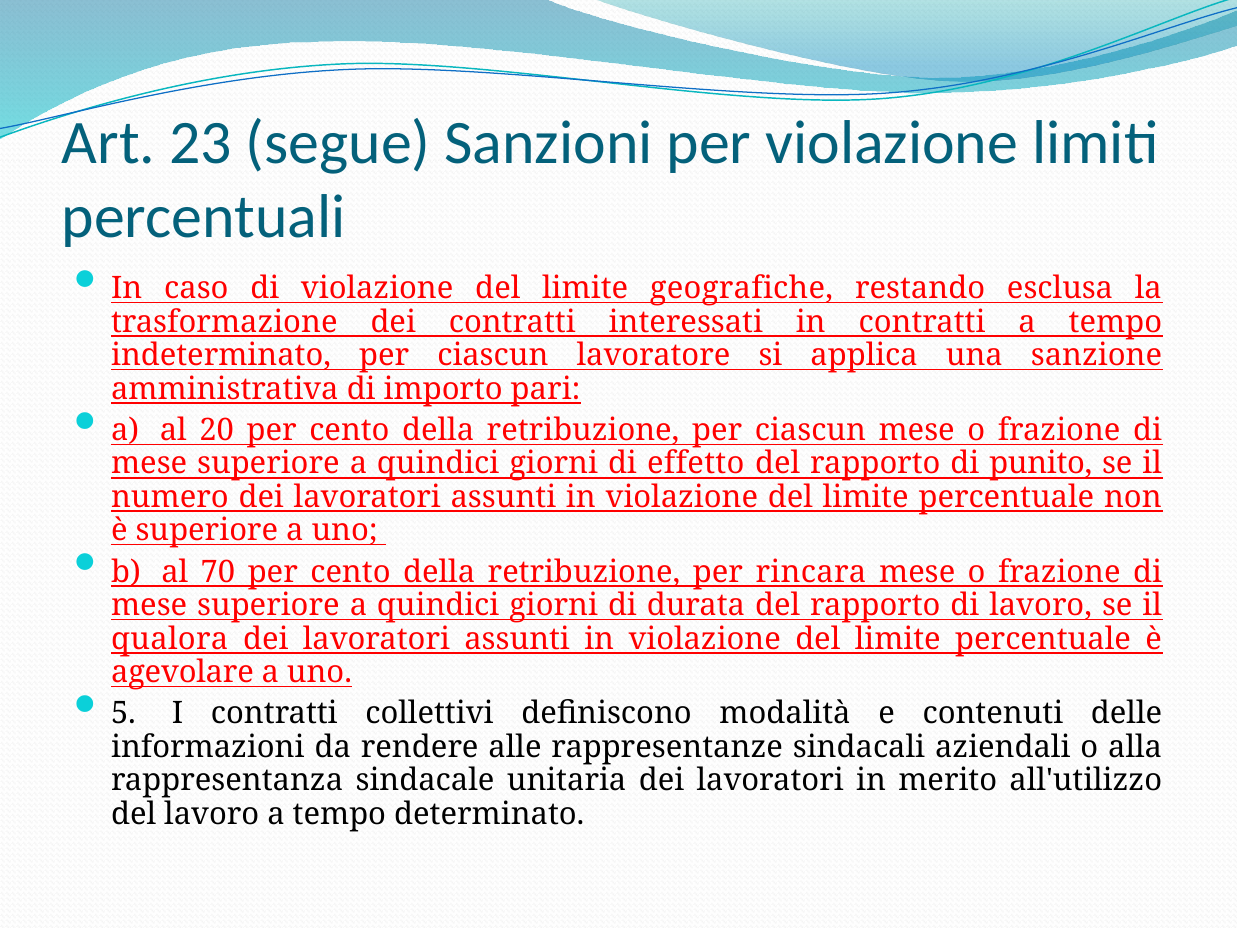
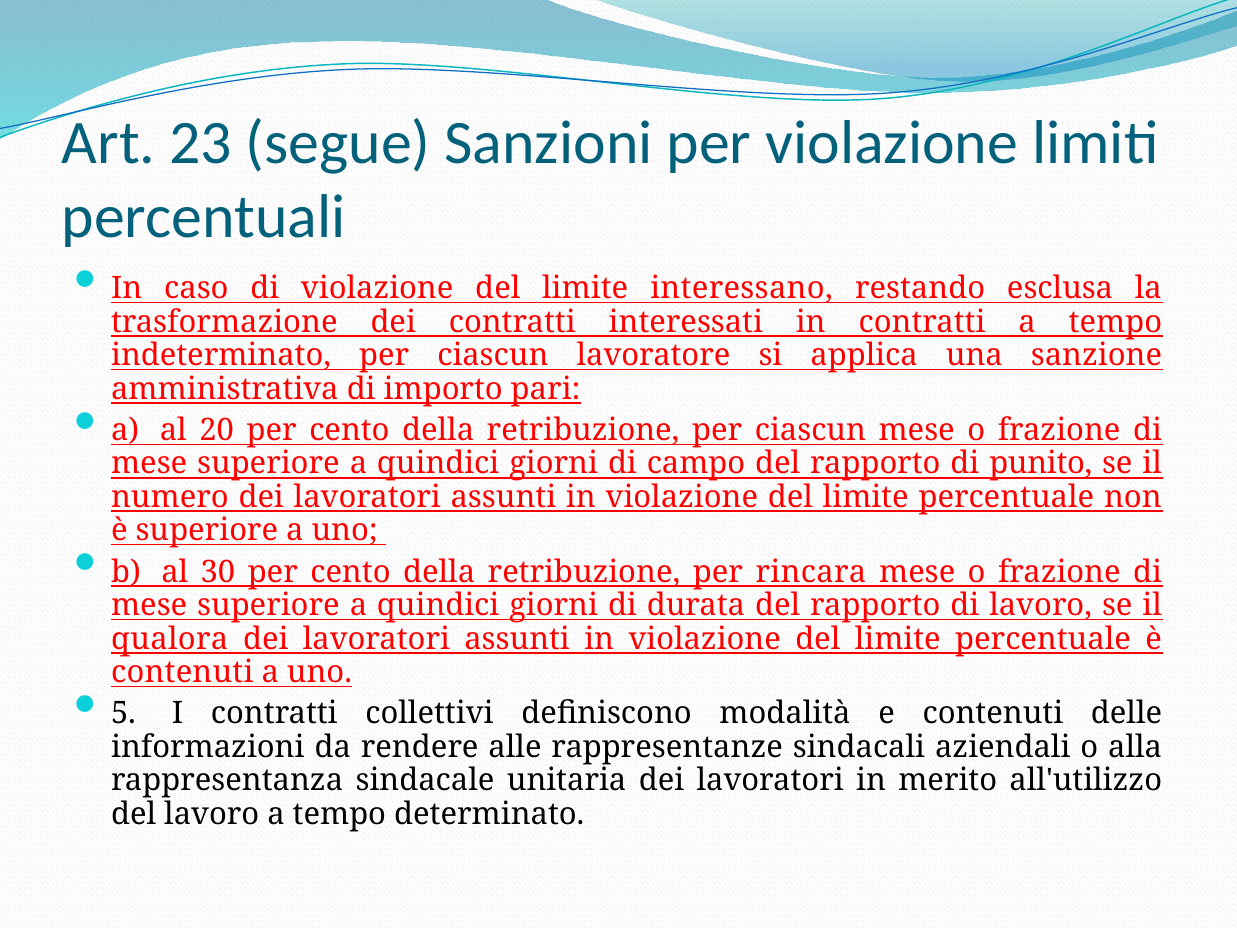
geografiche: geografiche -> interessano
effetto: effetto -> campo
70: 70 -> 30
agevolare at (182, 672): agevolare -> contenuti
